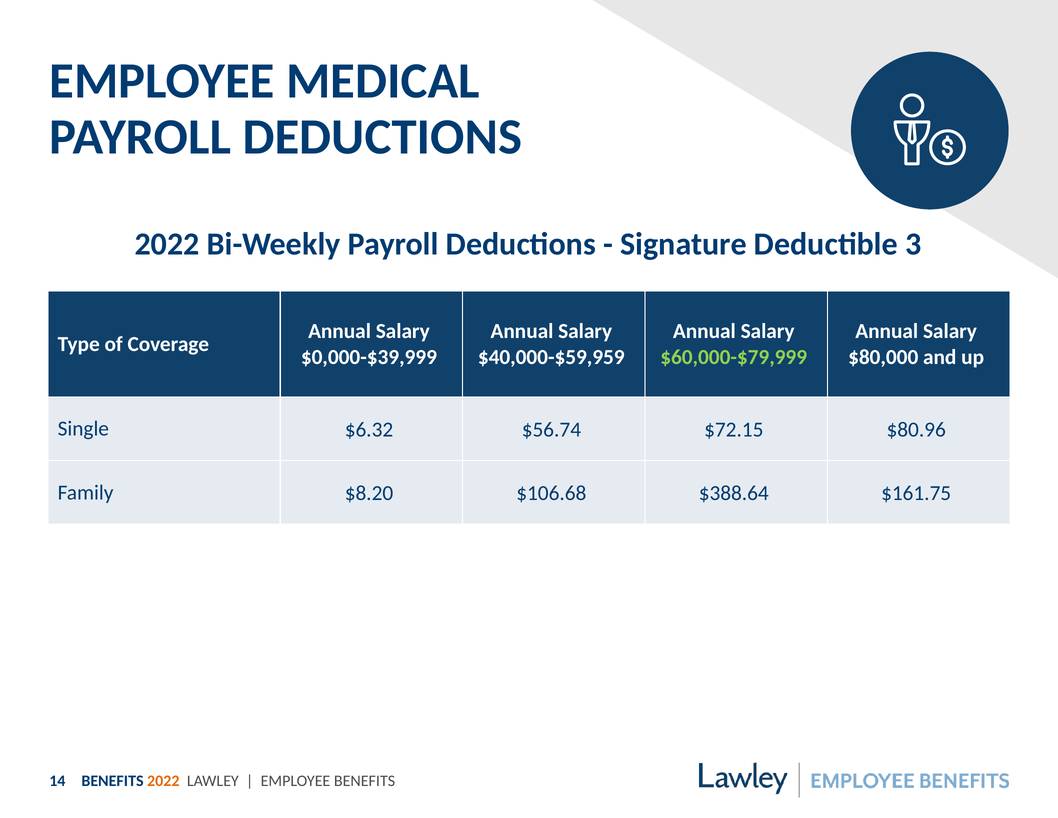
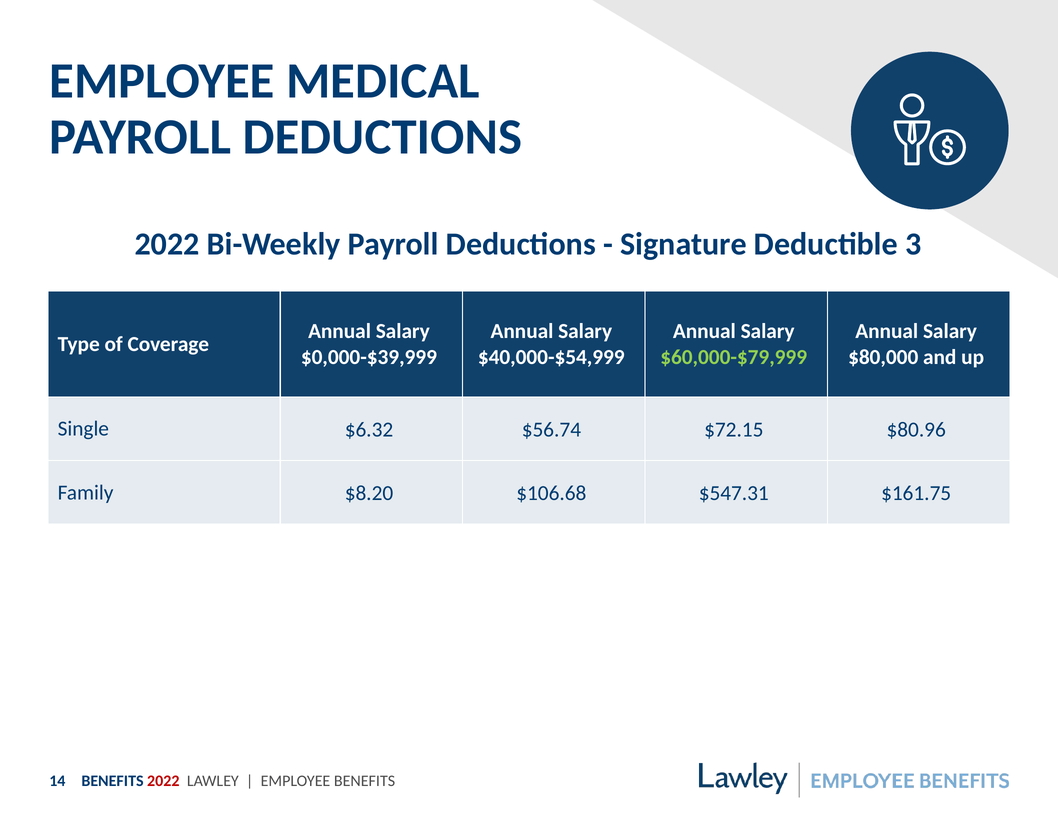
$40,000-$59,959: $40,000-$59,959 -> $40,000-$54,999
$388.64: $388.64 -> $547.31
2022 at (163, 781) colour: orange -> red
